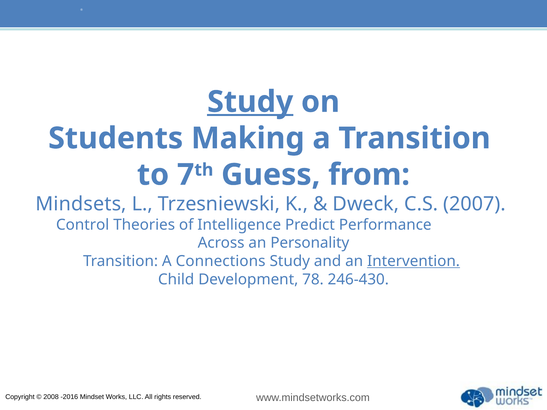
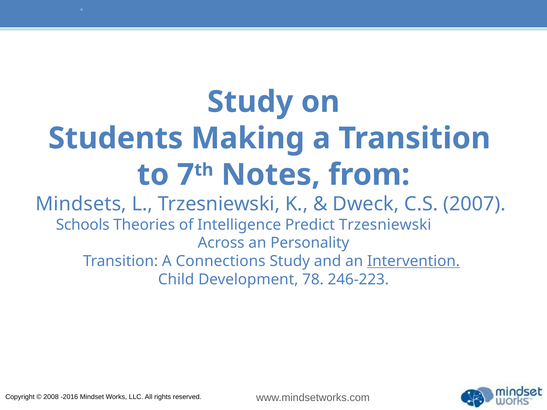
Study at (250, 102) underline: present -> none
Guess: Guess -> Notes
Control: Control -> Schools
Predict Performance: Performance -> Trzesniewski
246-430: 246-430 -> 246-223
